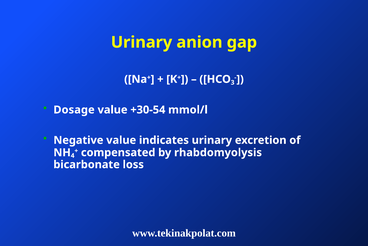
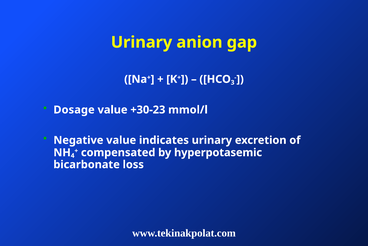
+30-54: +30-54 -> +30-23
rhabdomyolysis: rhabdomyolysis -> hyperpotasemic
